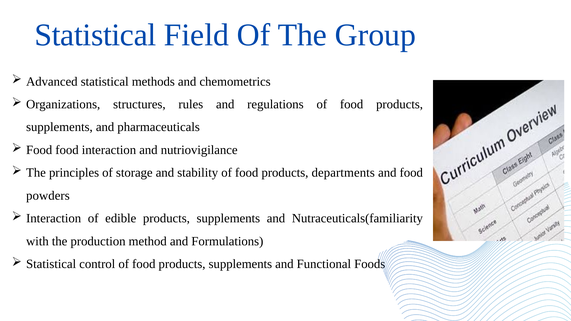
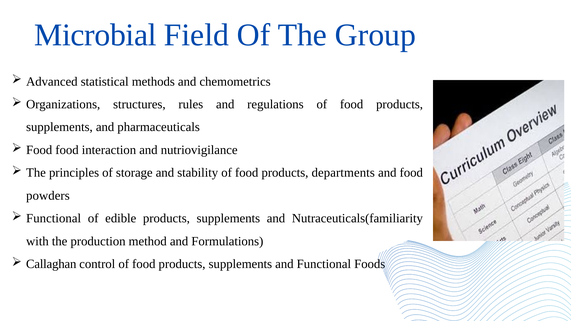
Statistical at (95, 35): Statistical -> Microbial
Interaction at (54, 219): Interaction -> Functional
Statistical at (51, 264): Statistical -> Callaghan
